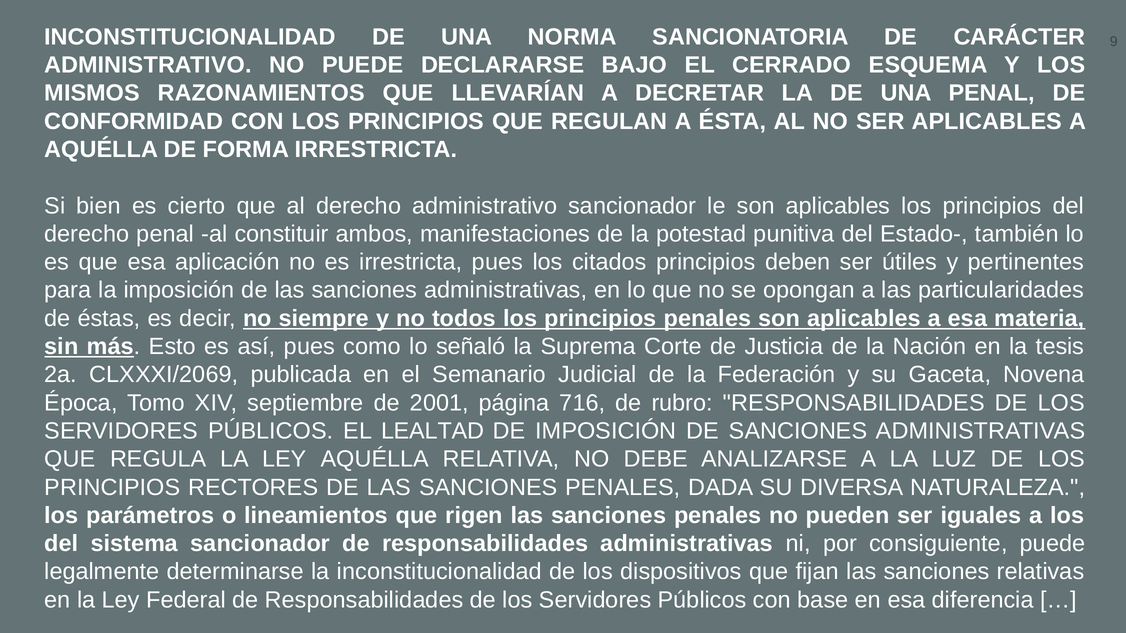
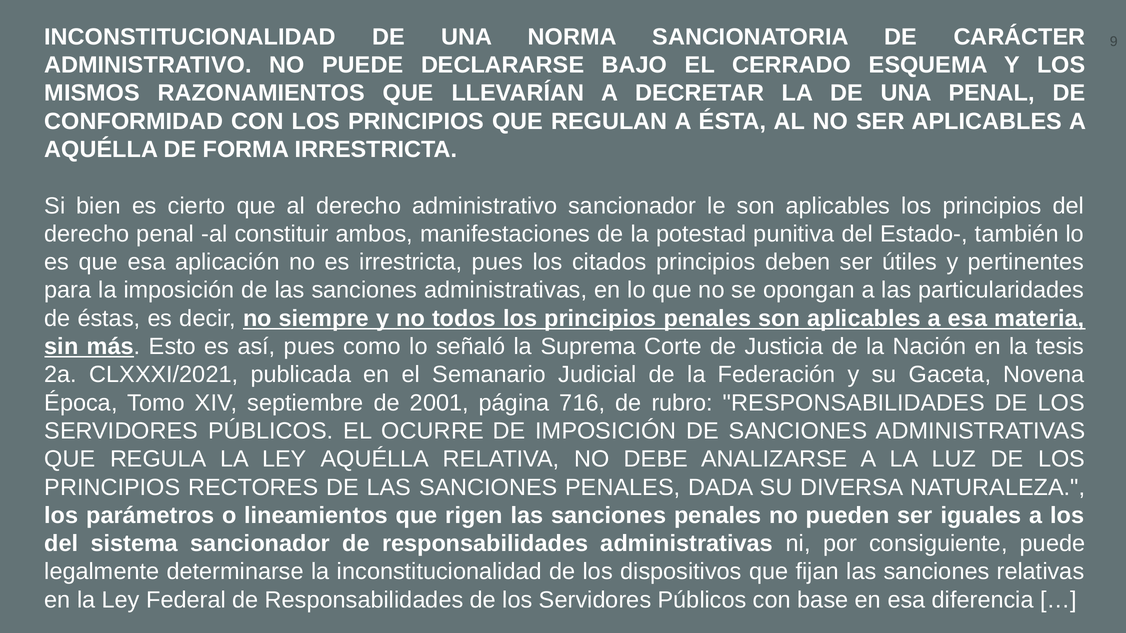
CLXXXI/2069: CLXXXI/2069 -> CLXXXI/2021
LEALTAD: LEALTAD -> OCURRE
